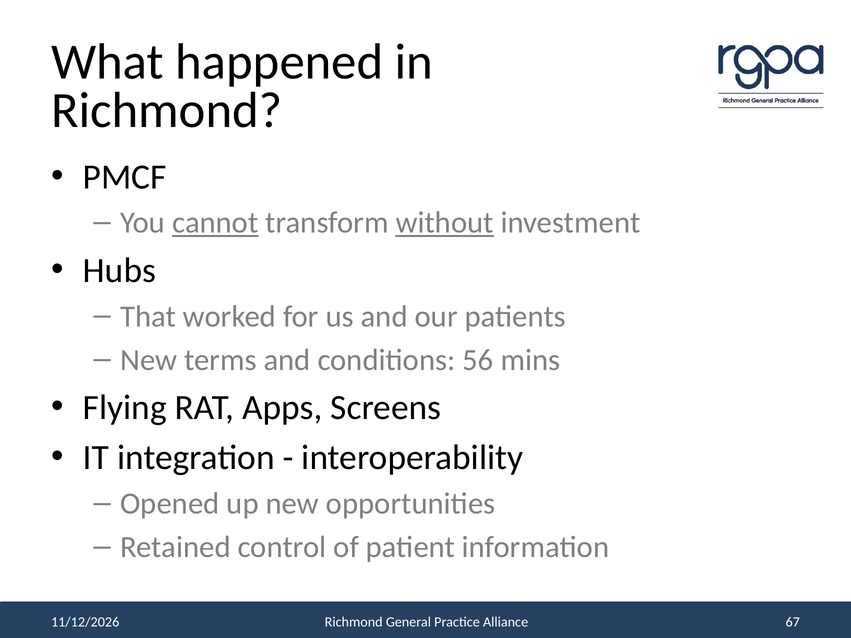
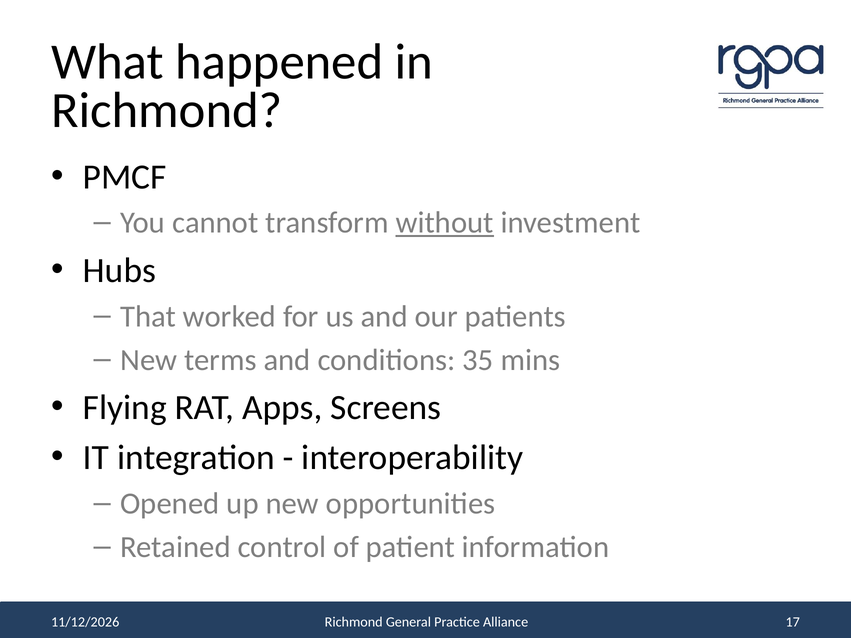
cannot underline: present -> none
56: 56 -> 35
67: 67 -> 17
